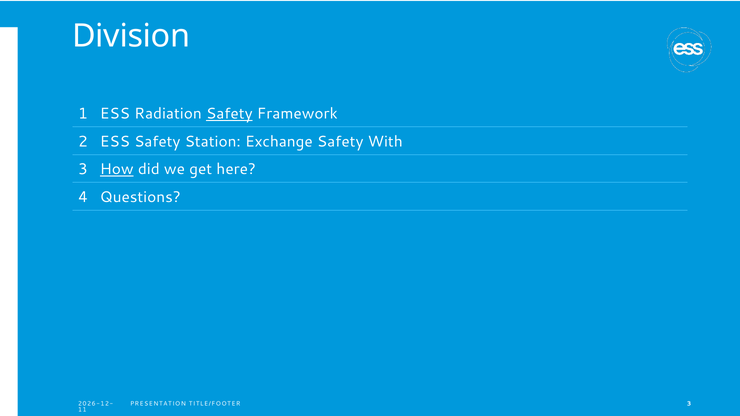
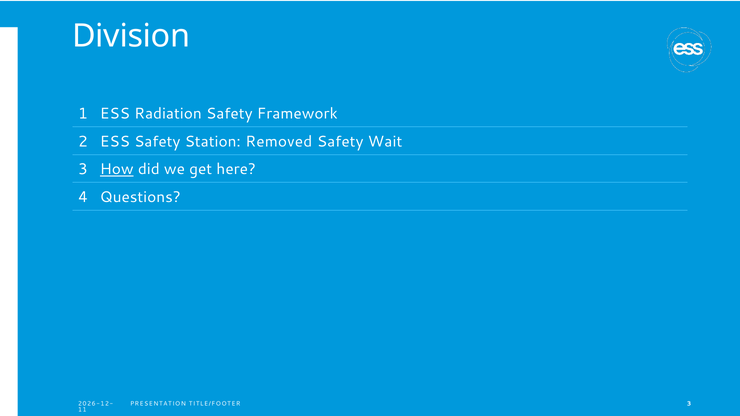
Safety at (229, 114) underline: present -> none
Exchange: Exchange -> Removed
With: With -> Wait
